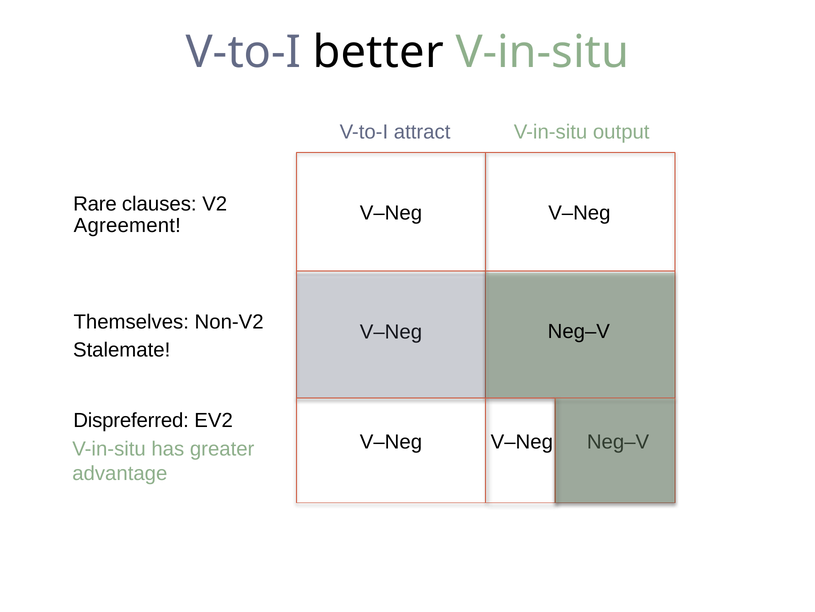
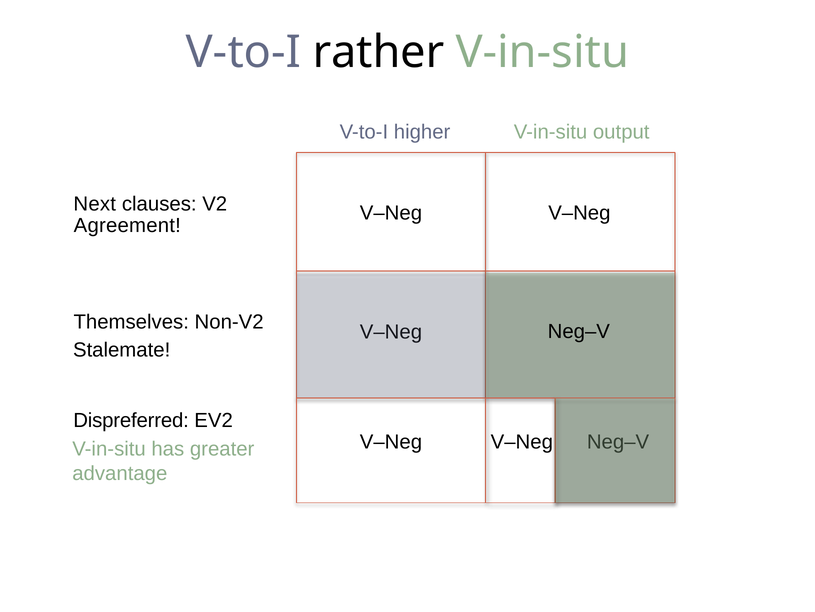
better: better -> rather
attract: attract -> higher
Rare: Rare -> Next
